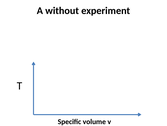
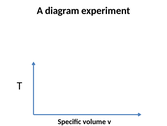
without: without -> diagram
